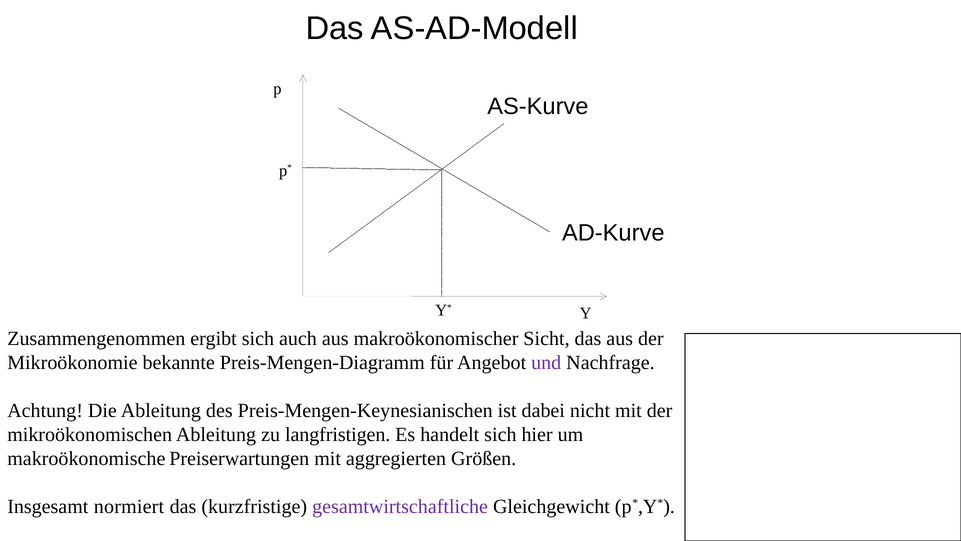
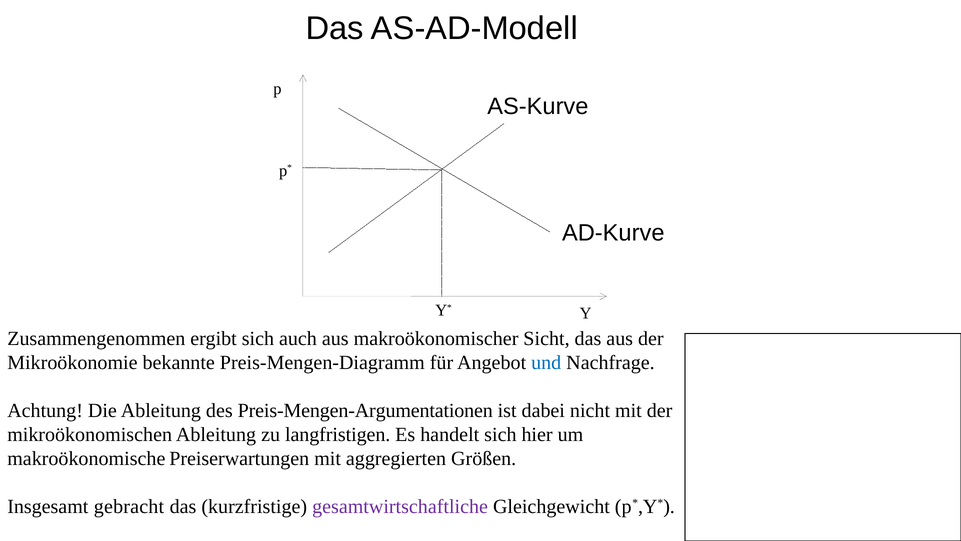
und colour: purple -> blue
Preis-Mengen-Keynesianischen: Preis-Mengen-Keynesianischen -> Preis-Mengen-Argumentationen
normiert: normiert -> gebracht
